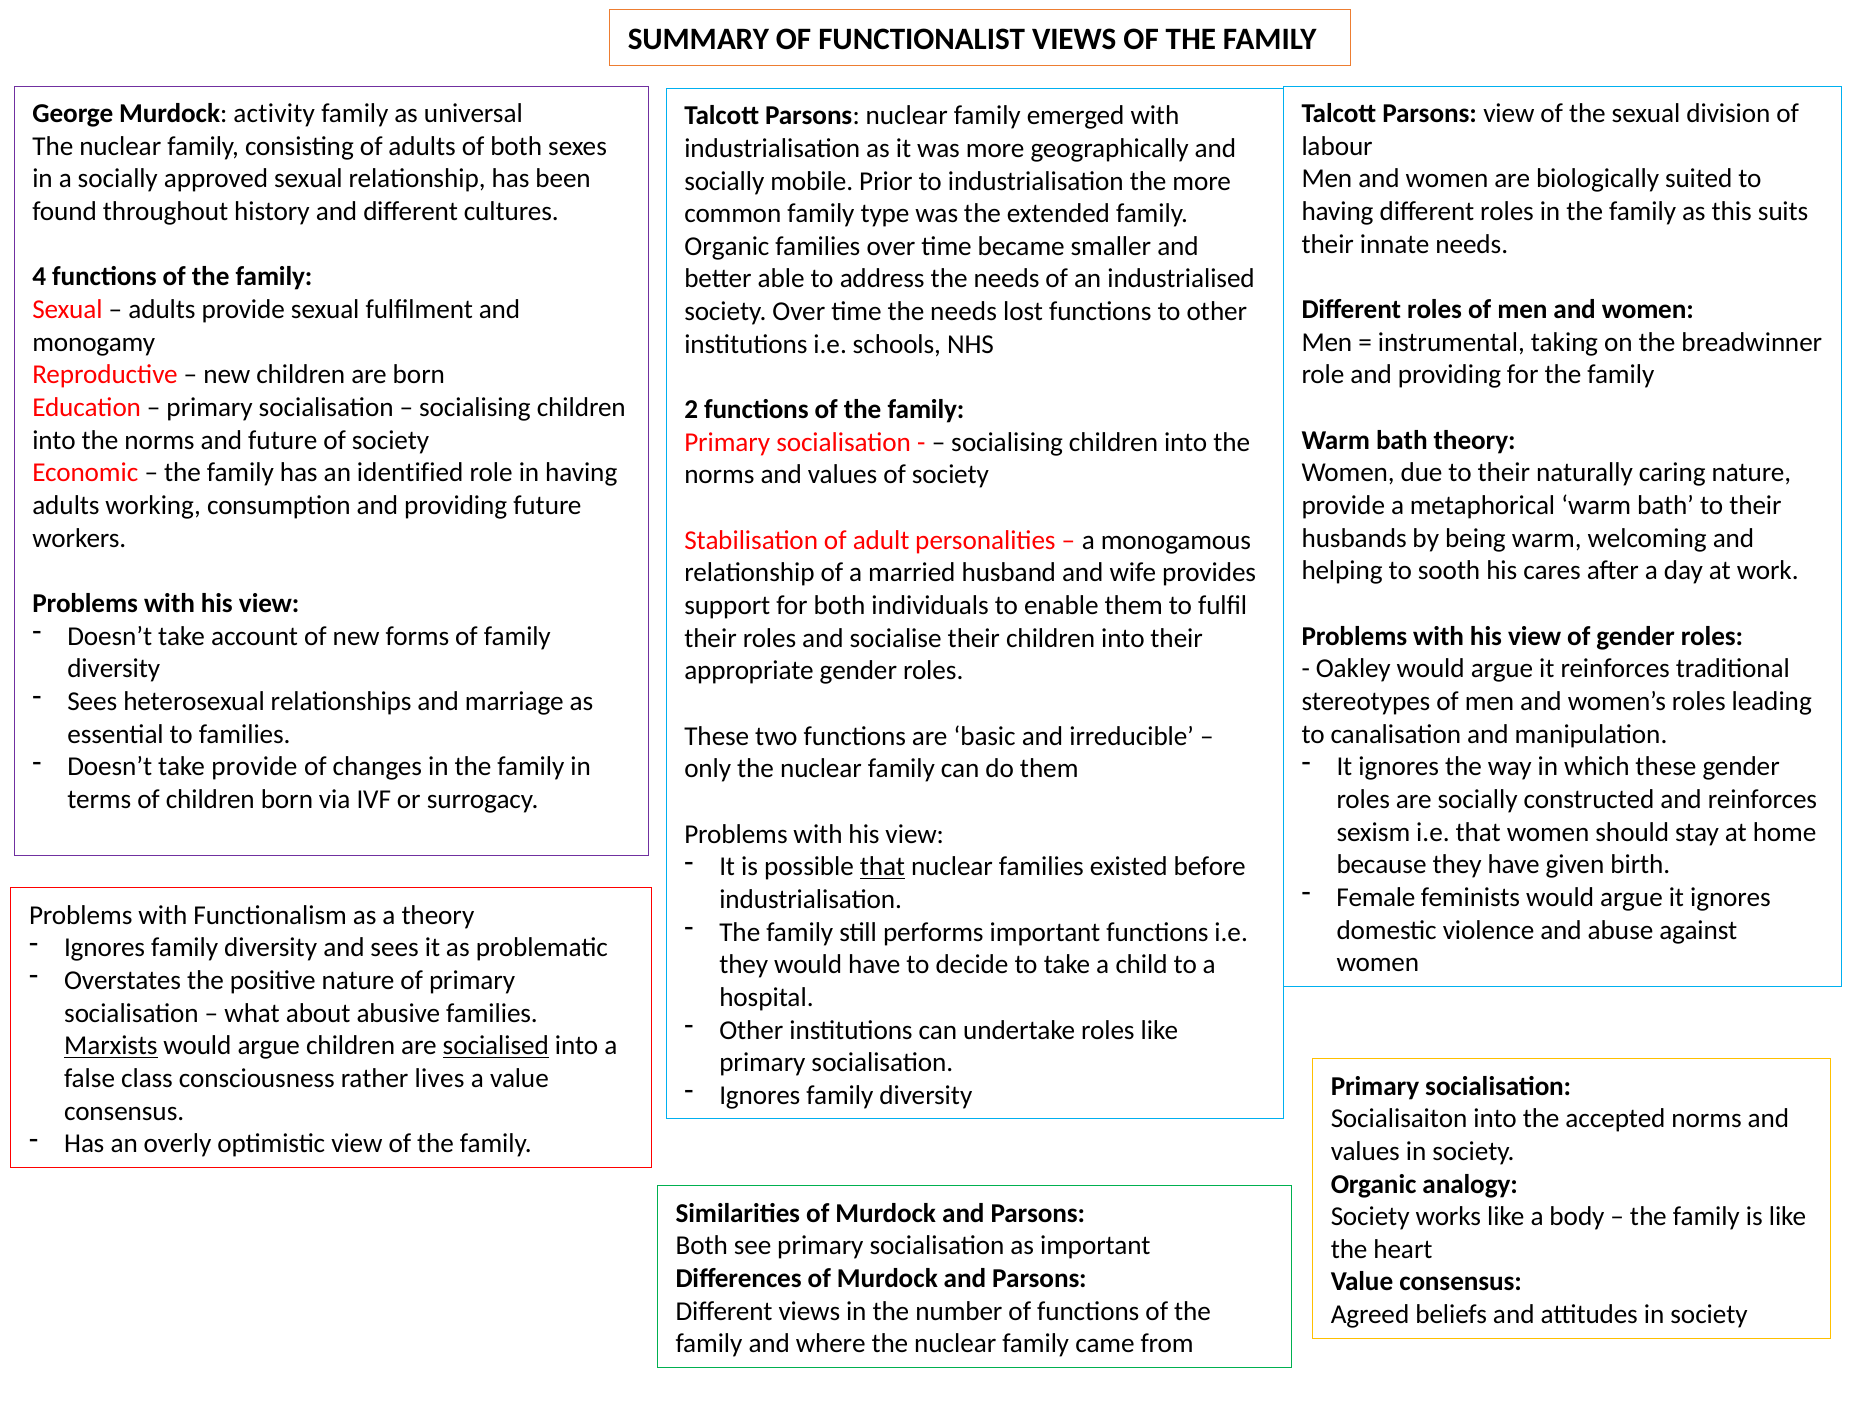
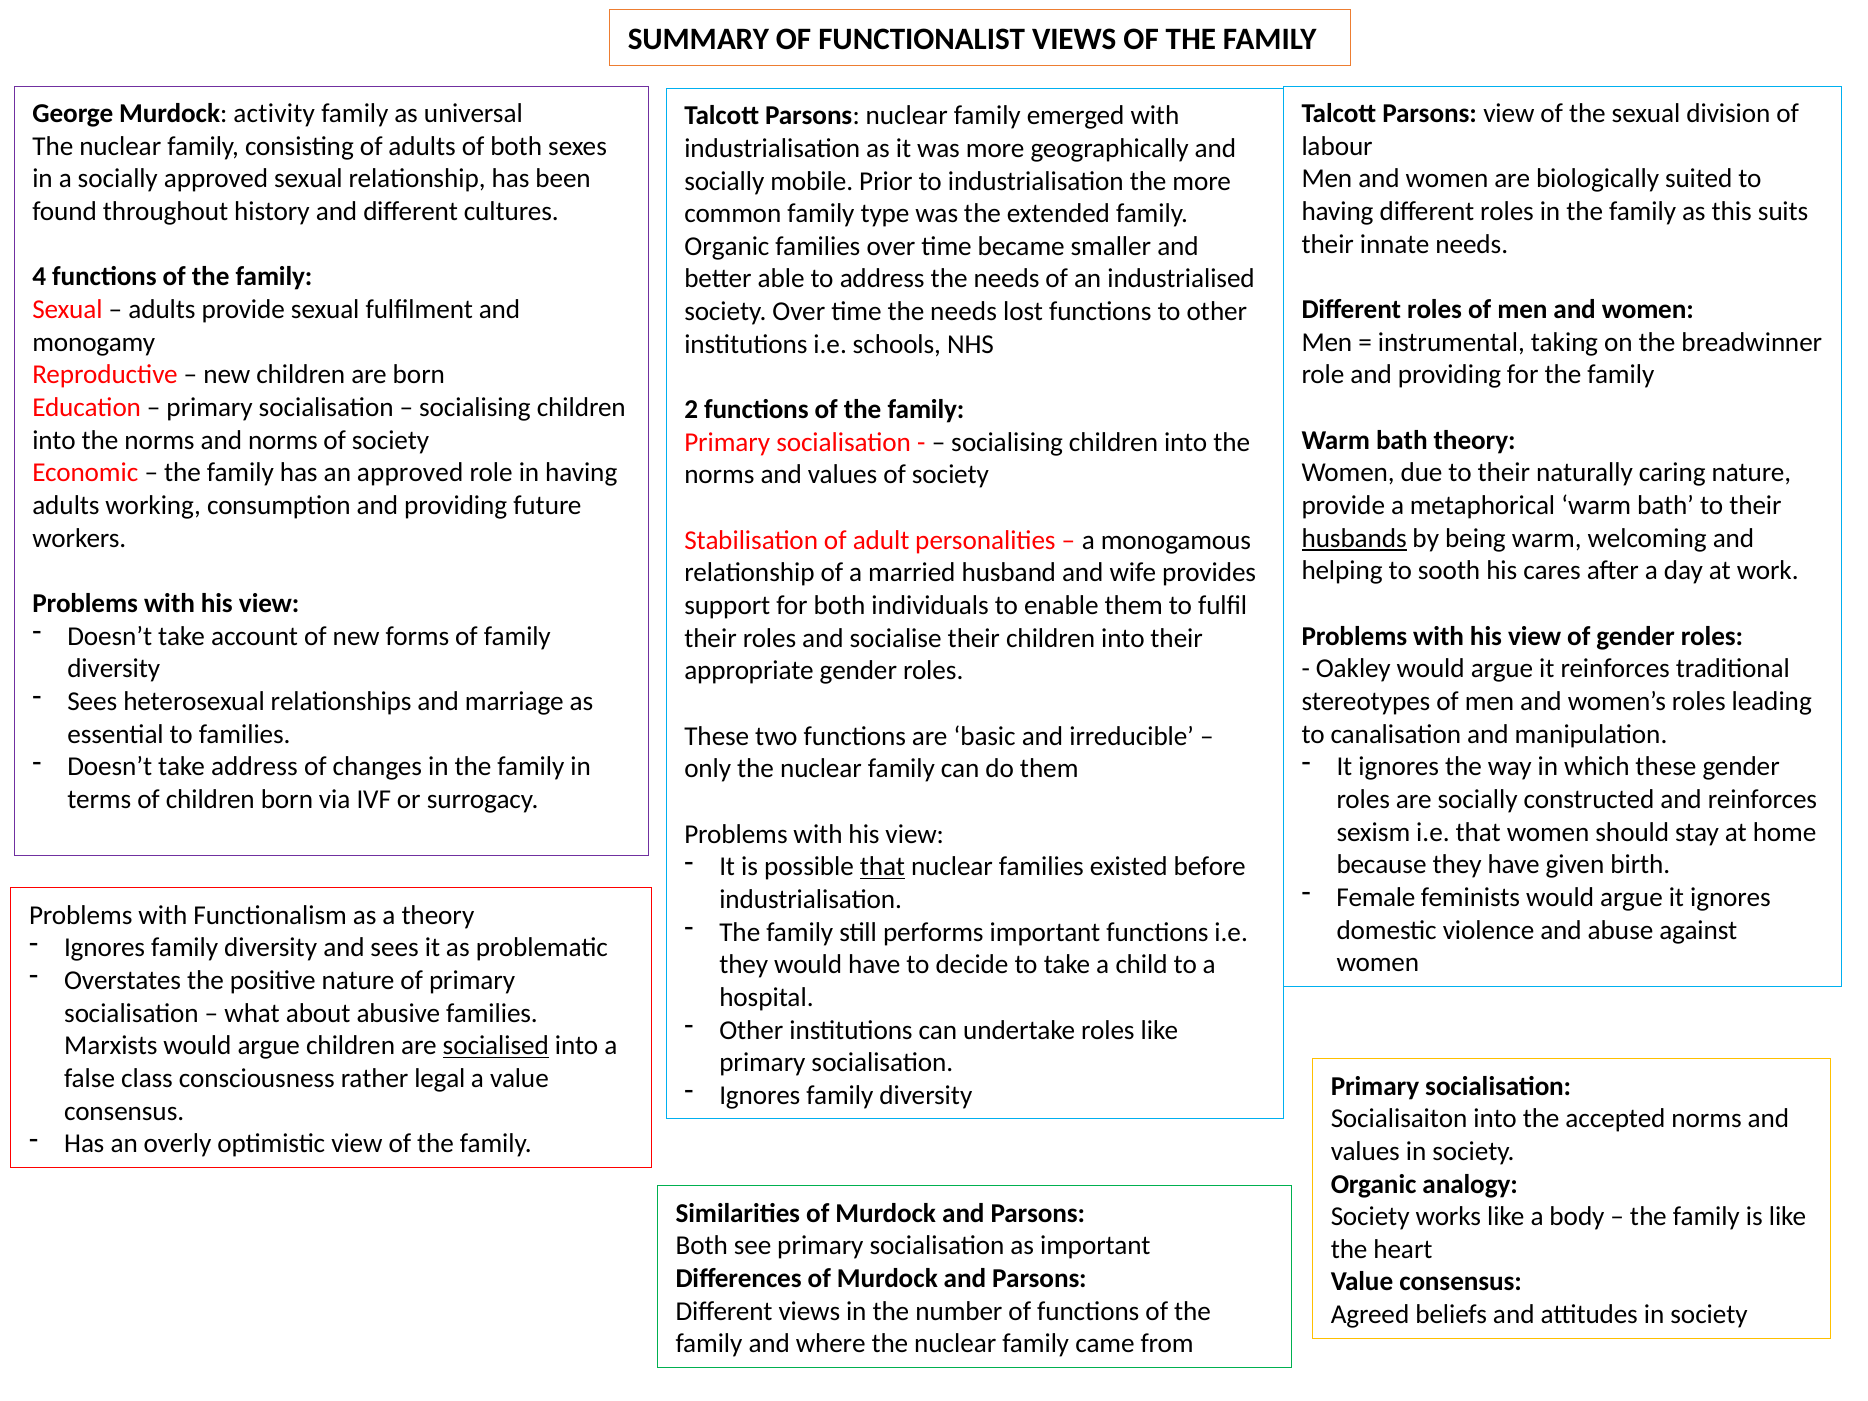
and future: future -> norms
an identified: identified -> approved
husbands underline: none -> present
take provide: provide -> address
Marxists underline: present -> none
lives: lives -> legal
